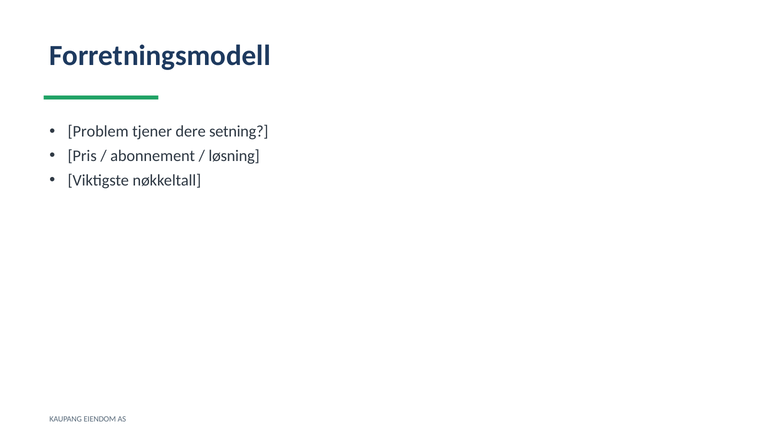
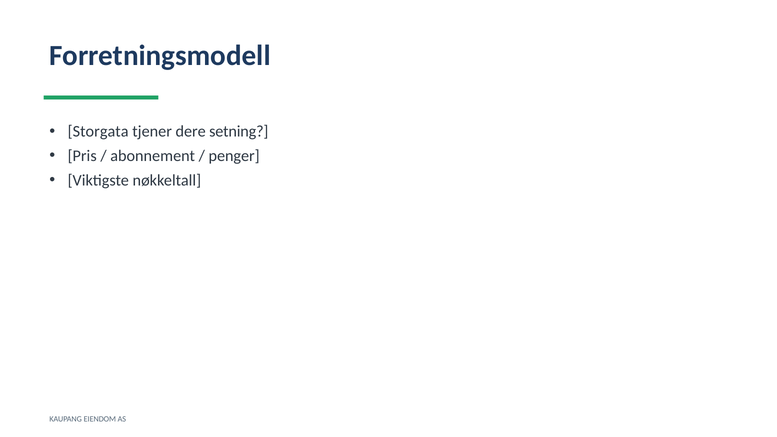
Problem: Problem -> Storgata
løsning: løsning -> penger
